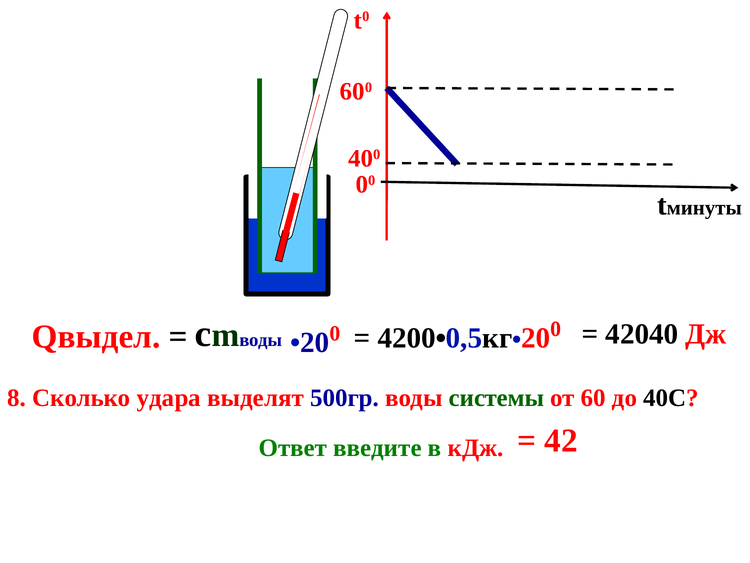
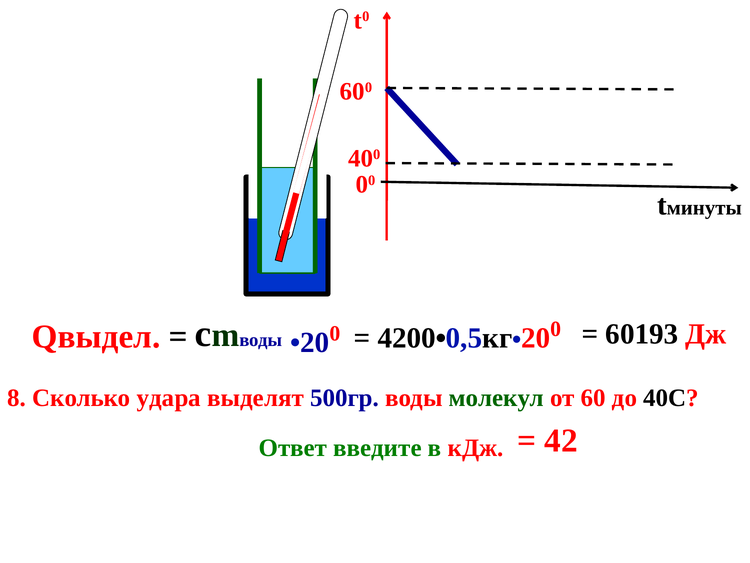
42040: 42040 -> 60193
системы: системы -> молекул
